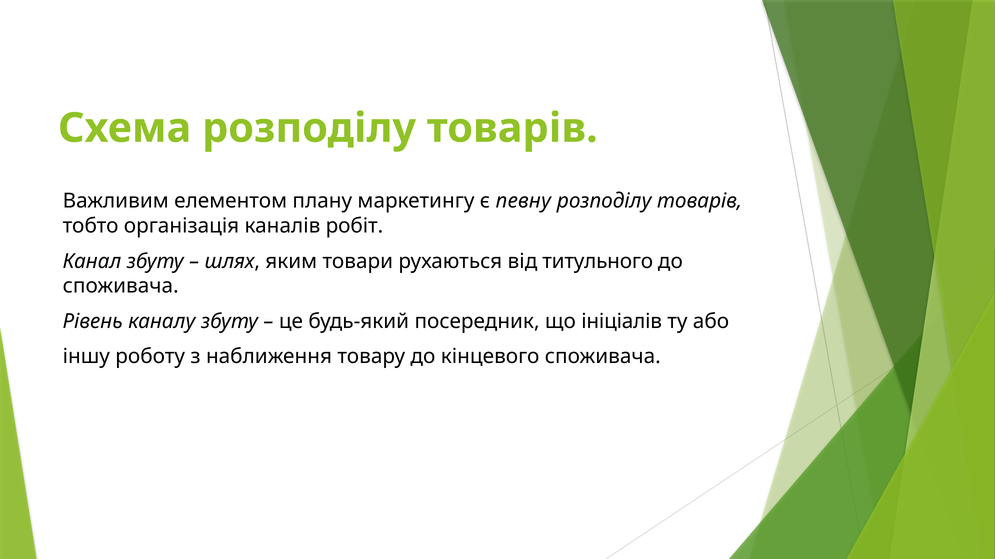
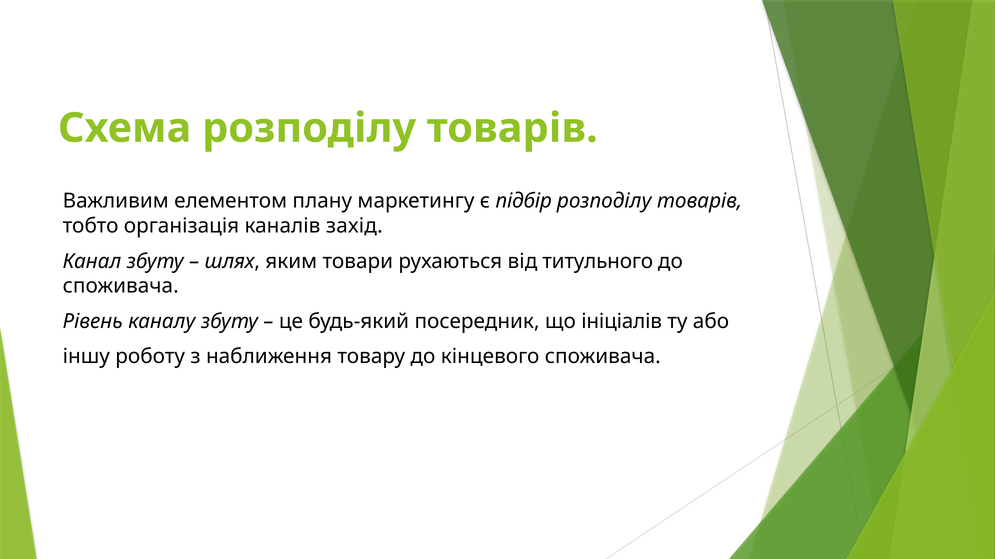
певну: певну -> підбір
робіт: робіт -> захід
